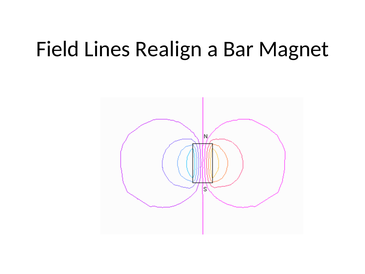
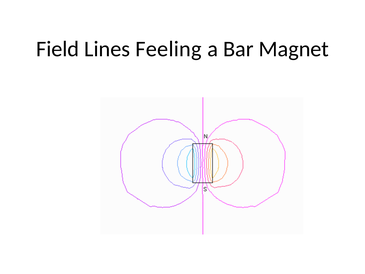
Realign: Realign -> Feeling
